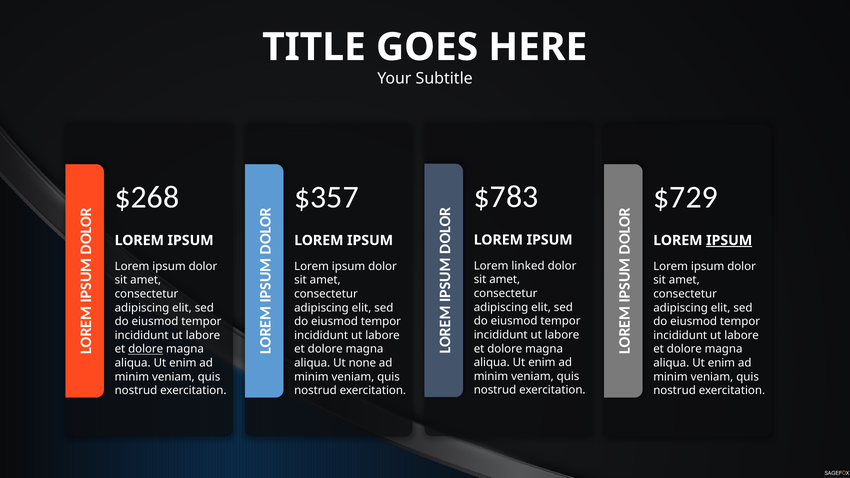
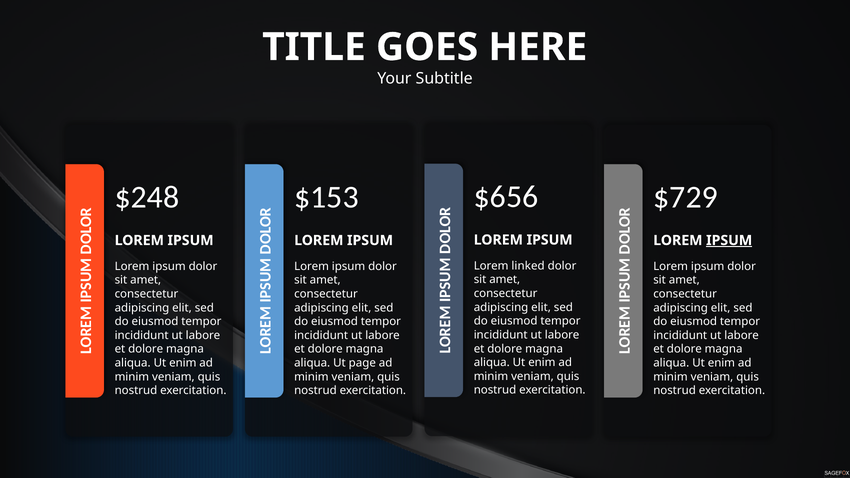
$783: $783 -> $656
$268: $268 -> $248
$357: $357 -> $153
dolore at (146, 349) underline: present -> none
none: none -> page
